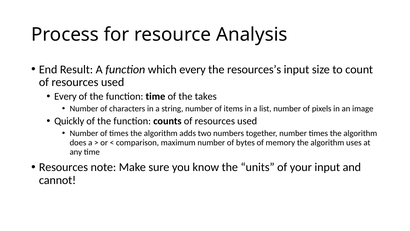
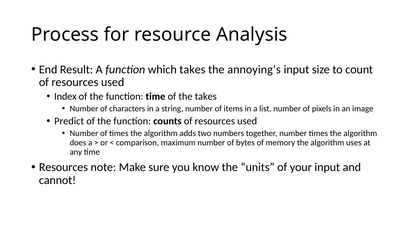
which every: every -> takes
resources’s: resources’s -> annoying’s
Every at (65, 96): Every -> Index
Quickly: Quickly -> Predict
